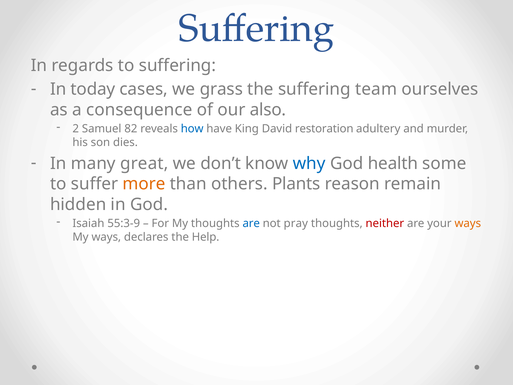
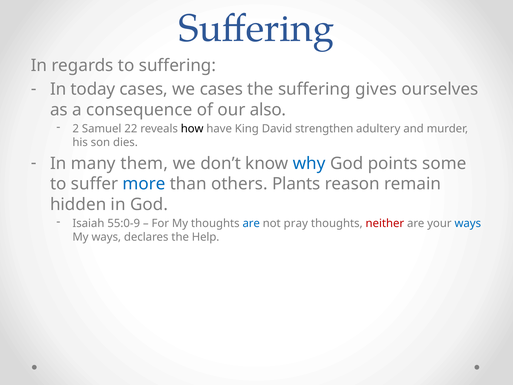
we grass: grass -> cases
team: team -> gives
82: 82 -> 22
how colour: blue -> black
restoration: restoration -> strengthen
great: great -> them
health: health -> points
more colour: orange -> blue
55:3-9: 55:3-9 -> 55:0-9
ways at (468, 223) colour: orange -> blue
